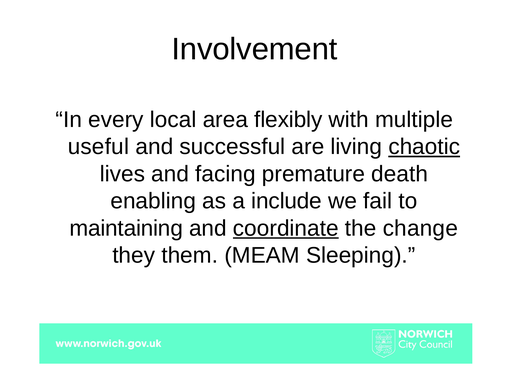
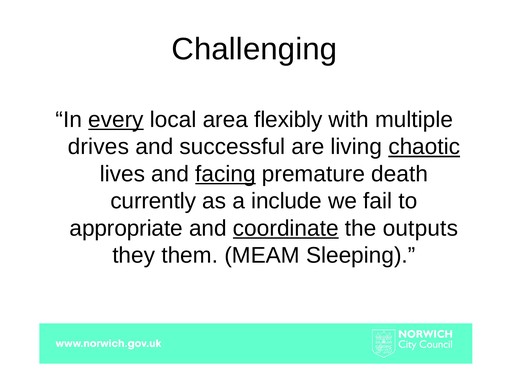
Involvement: Involvement -> Challenging
every underline: none -> present
useful: useful -> drives
facing underline: none -> present
enabling: enabling -> currently
maintaining: maintaining -> appropriate
change: change -> outputs
